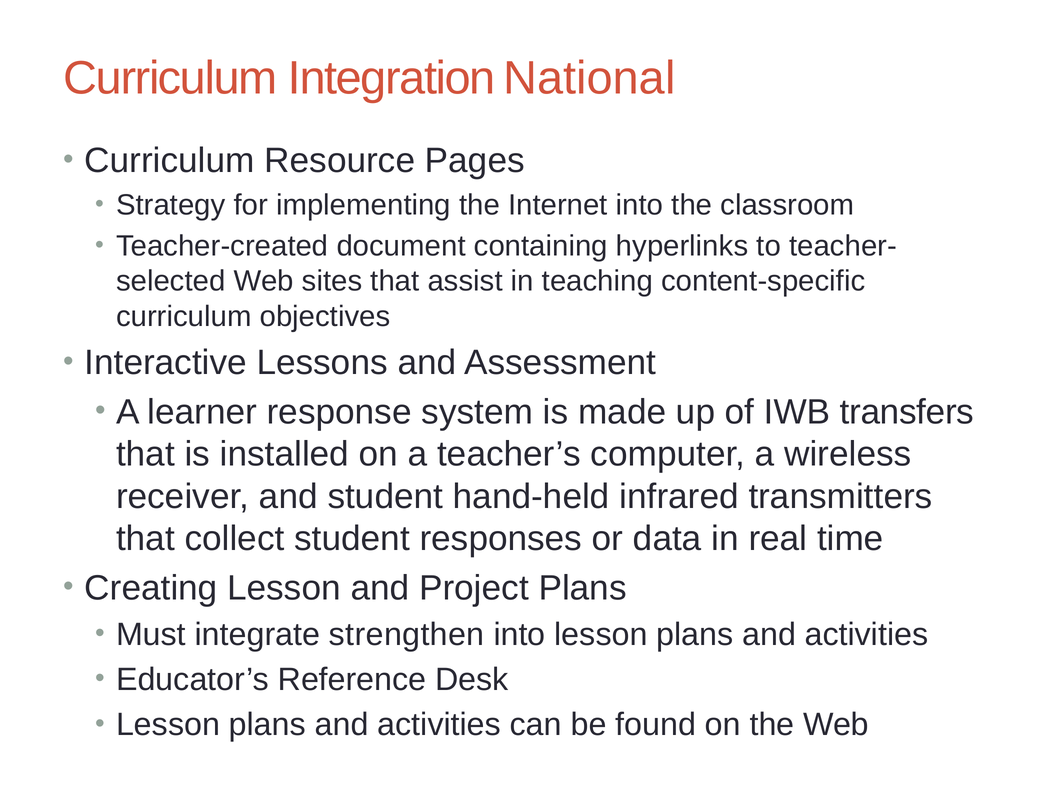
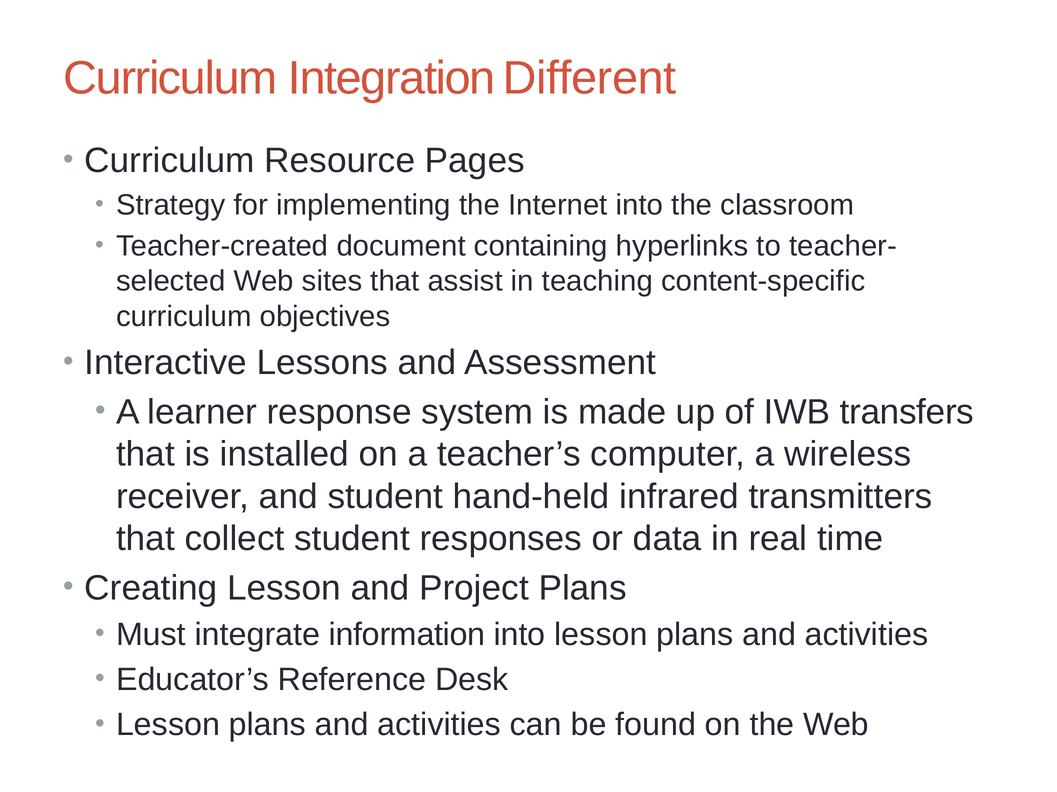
National: National -> Different
strengthen: strengthen -> information
